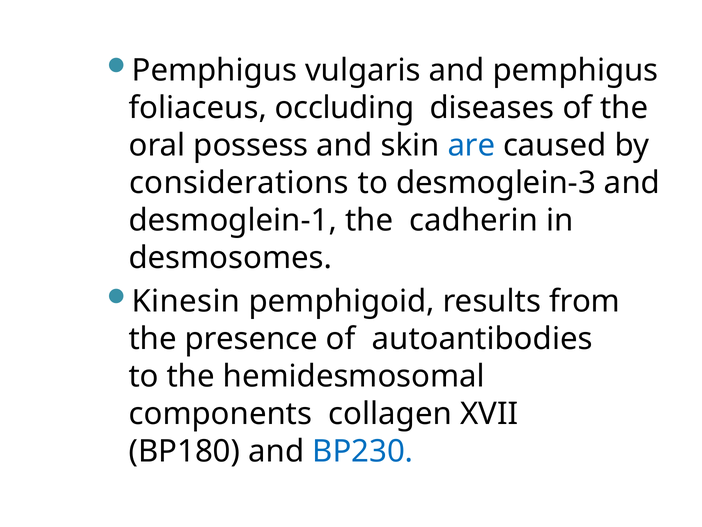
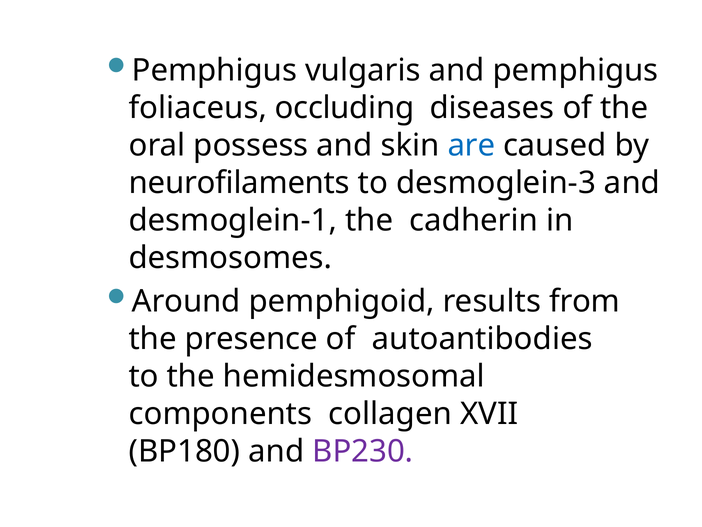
considerations: considerations -> neurofilaments
Kinesin: Kinesin -> Around
BP230 colour: blue -> purple
